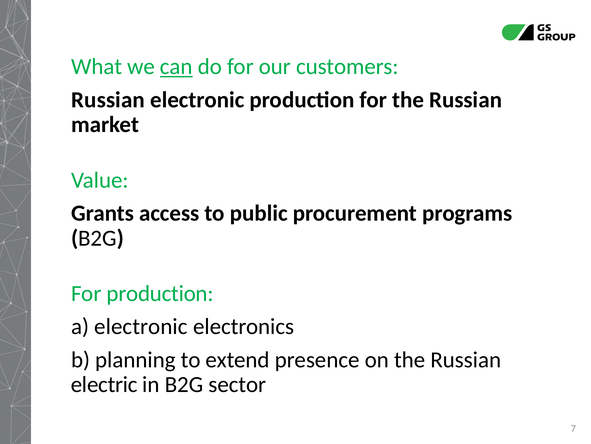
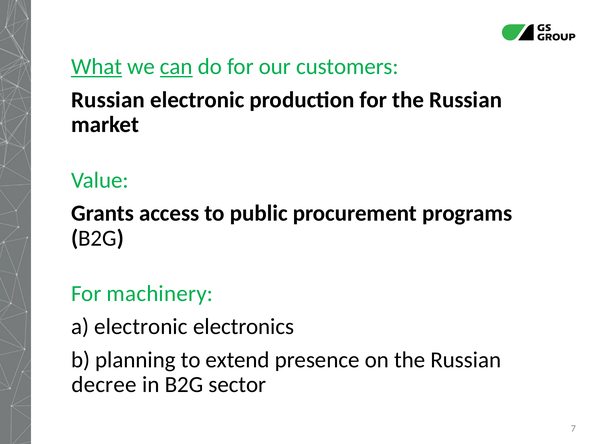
What underline: none -> present
For production: production -> machinery
electric: electric -> decree
